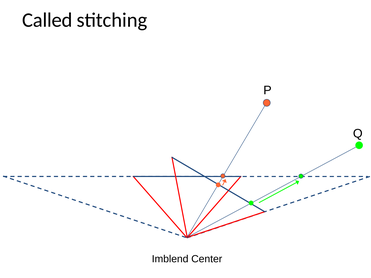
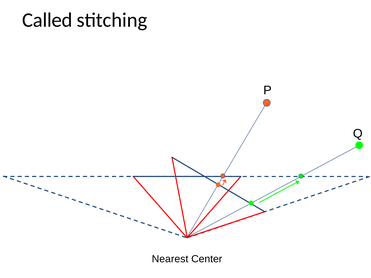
Imblend: Imblend -> Nearest
